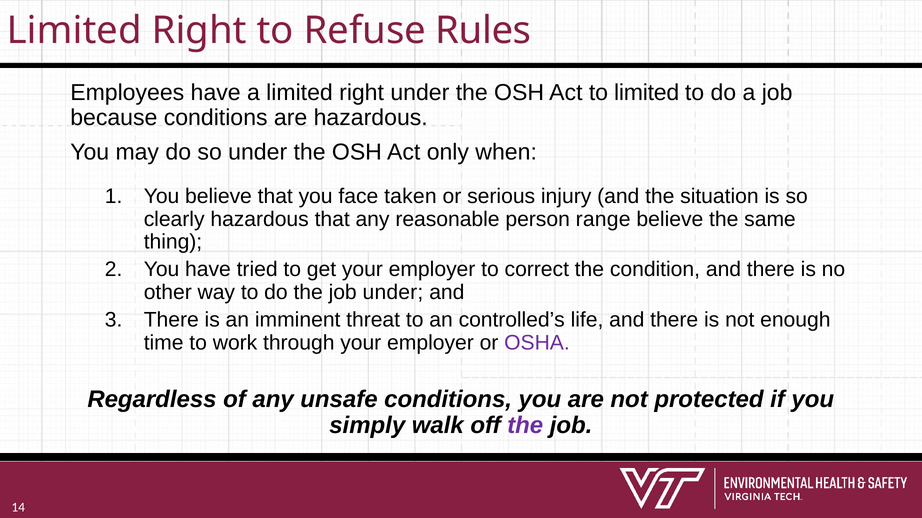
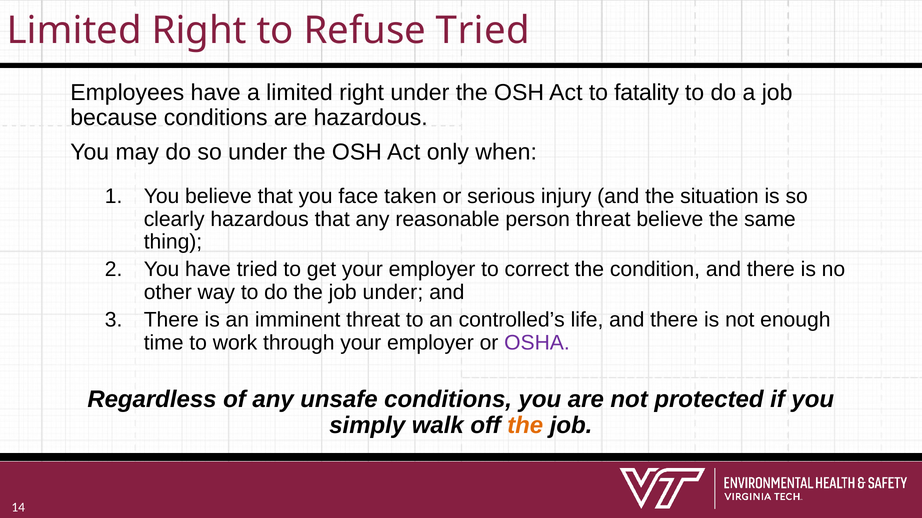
Refuse Rules: Rules -> Tried
to limited: limited -> fatality
person range: range -> threat
the at (525, 426) colour: purple -> orange
